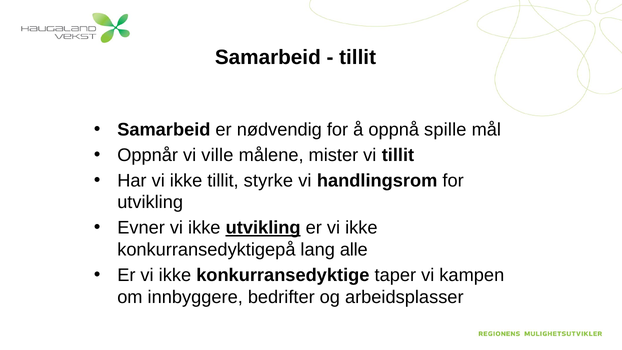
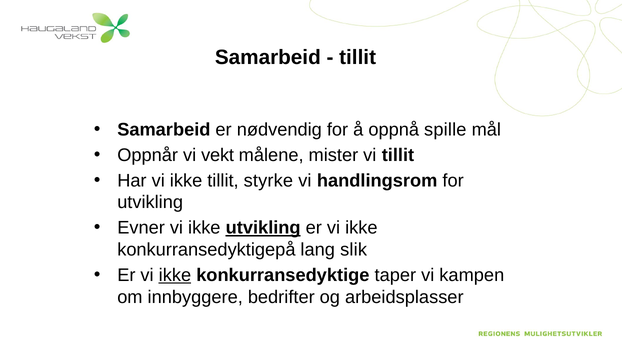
ville: ville -> vekt
alle: alle -> slik
ikke at (175, 275) underline: none -> present
